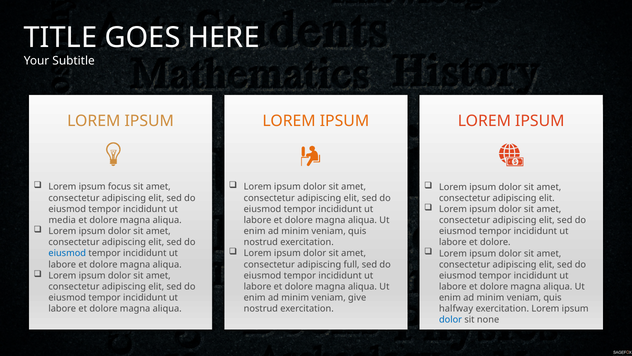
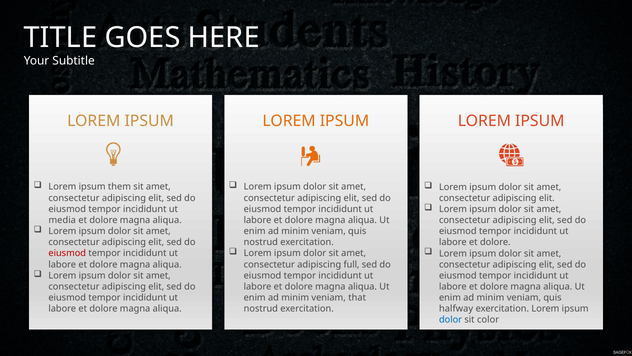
focus: focus -> them
eiusmod at (67, 253) colour: blue -> red
give: give -> that
none: none -> color
